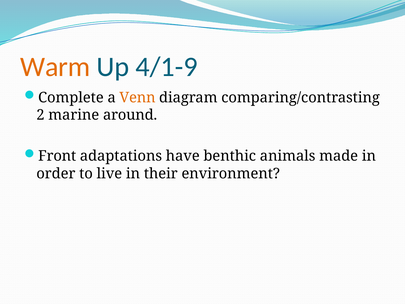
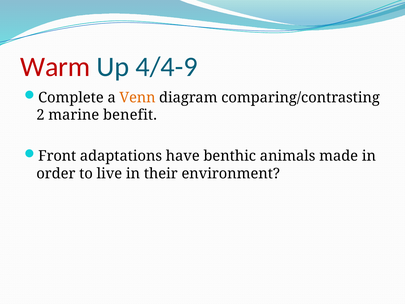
Warm colour: orange -> red
4/1-9: 4/1-9 -> 4/4-9
around: around -> benefit
